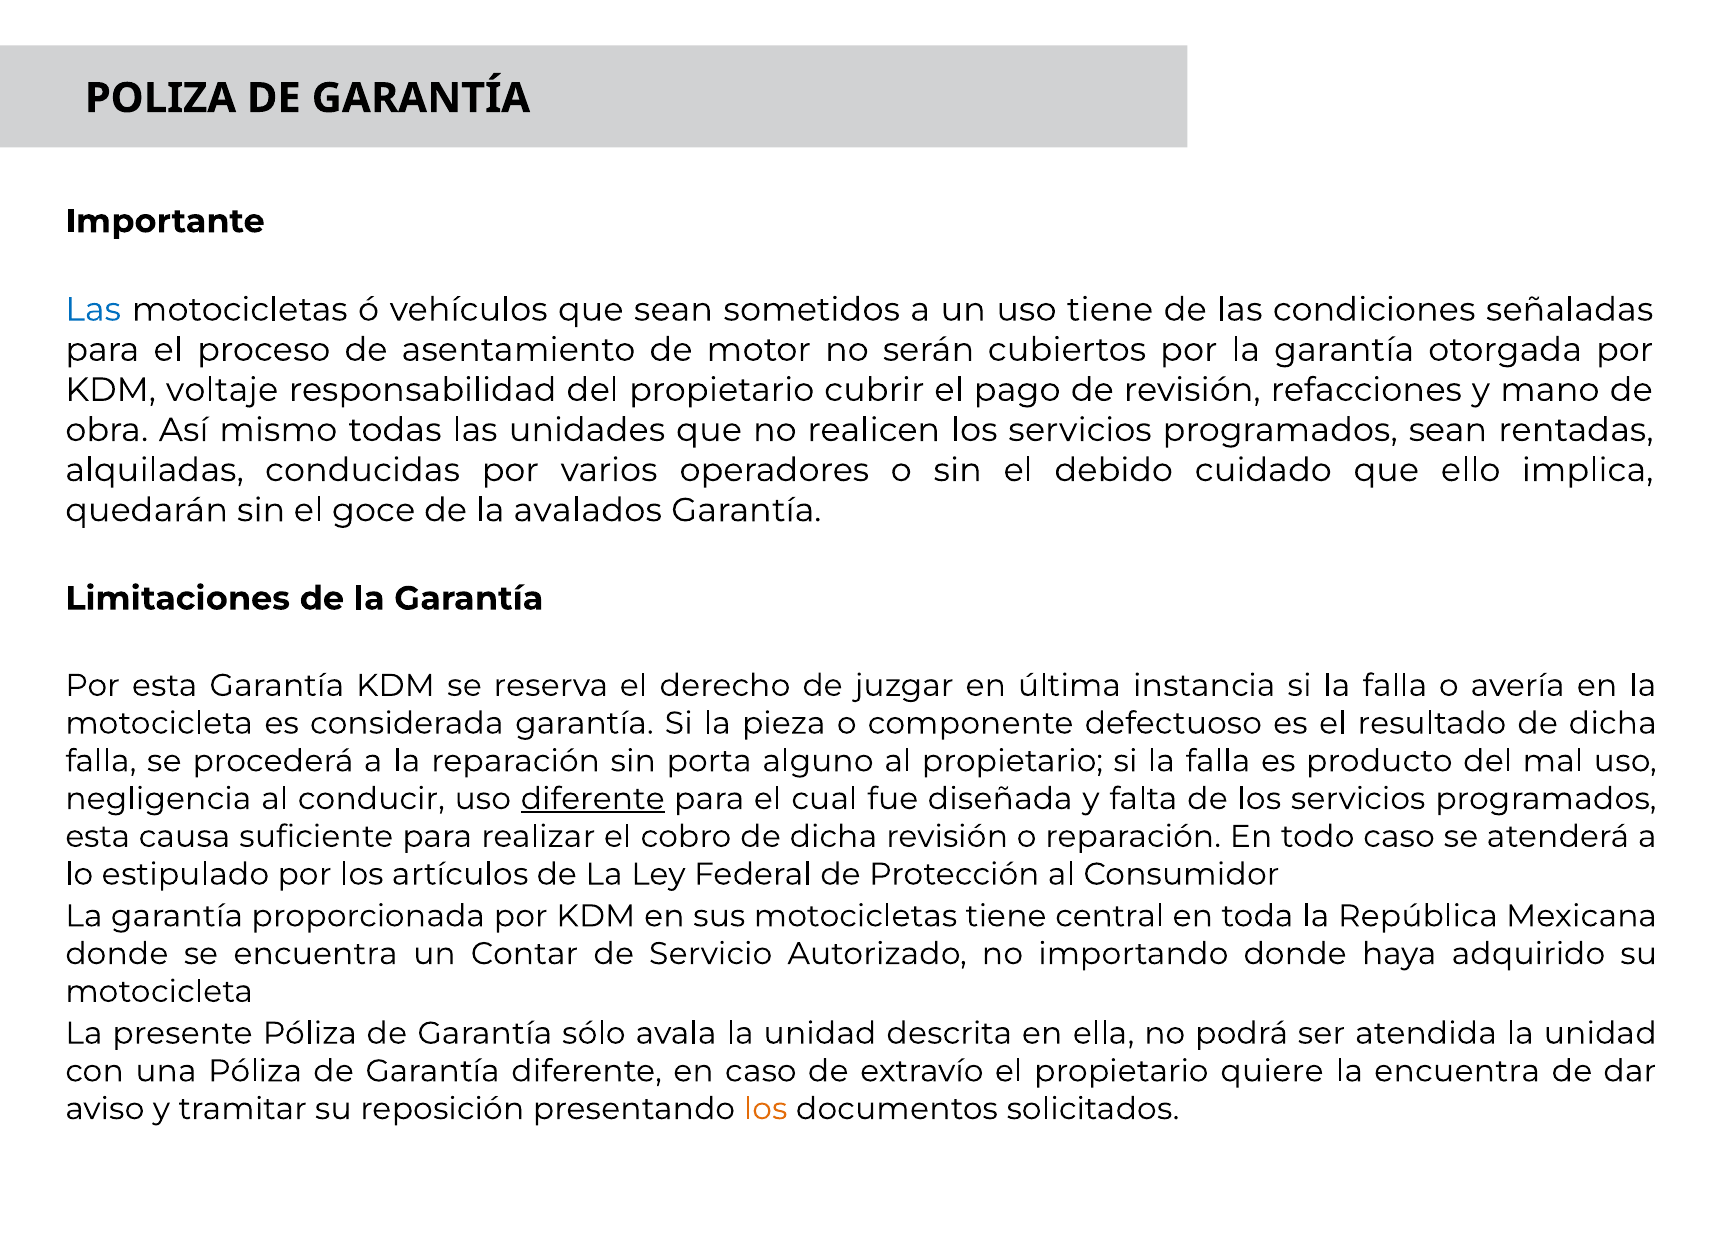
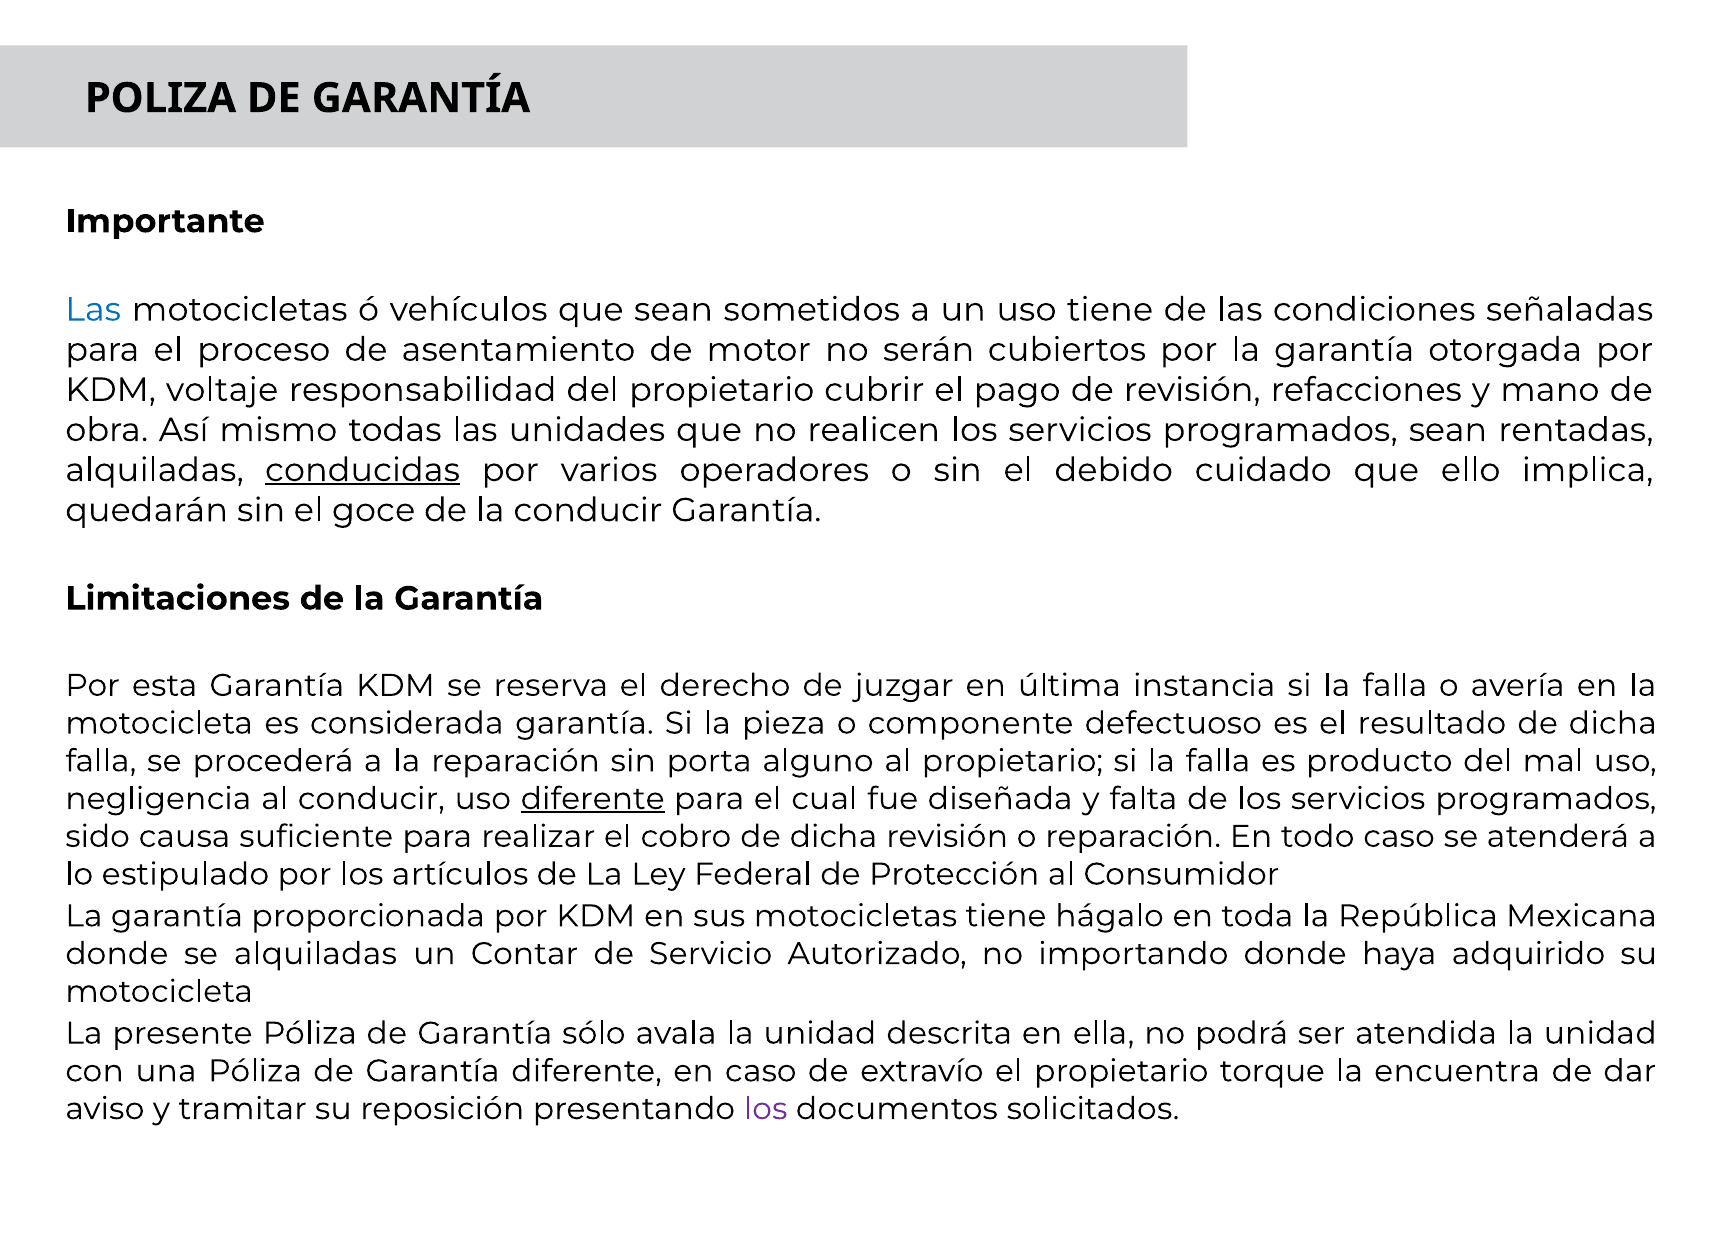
conducidas underline: none -> present
la avalados: avalados -> conducir
esta at (98, 837): esta -> sido
central: central -> hágalo
se encuentra: encuentra -> alquiladas
quiere: quiere -> torque
los at (766, 1109) colour: orange -> purple
